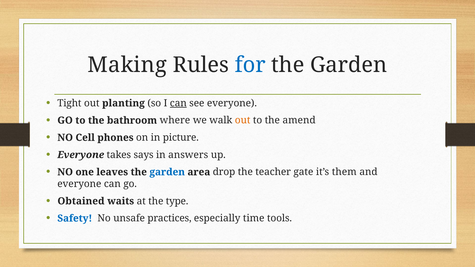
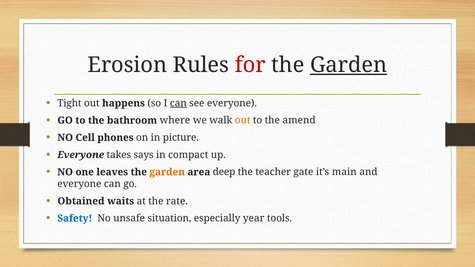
Making: Making -> Erosion
for colour: blue -> red
Garden at (349, 65) underline: none -> present
planting: planting -> happens
answers: answers -> compact
garden at (167, 172) colour: blue -> orange
drop: drop -> deep
them: them -> main
type: type -> rate
practices: practices -> situation
time: time -> year
